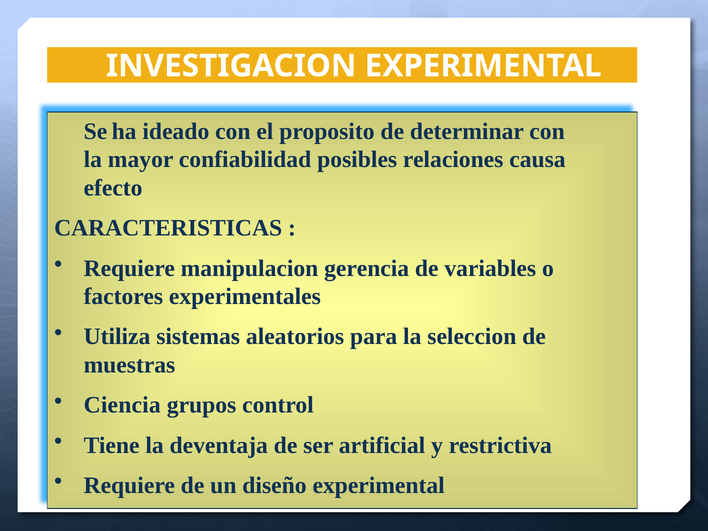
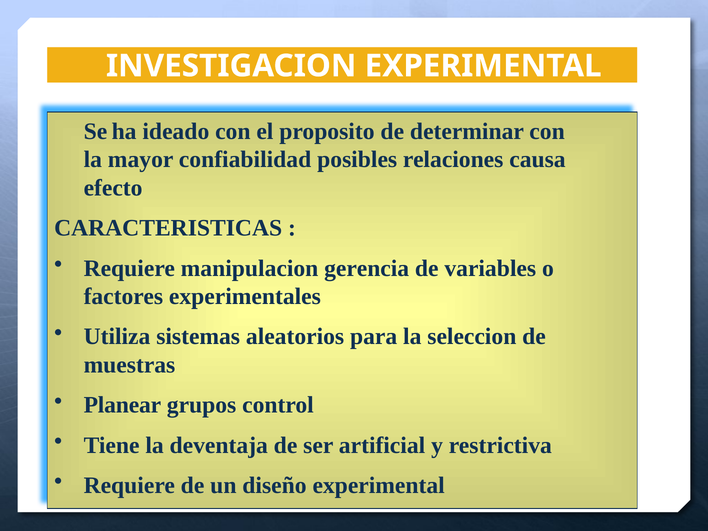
Ciencia: Ciencia -> Planear
